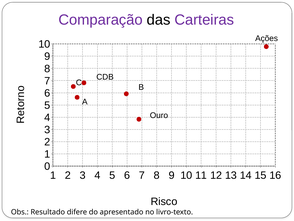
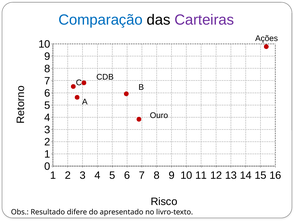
Comparação colour: purple -> blue
